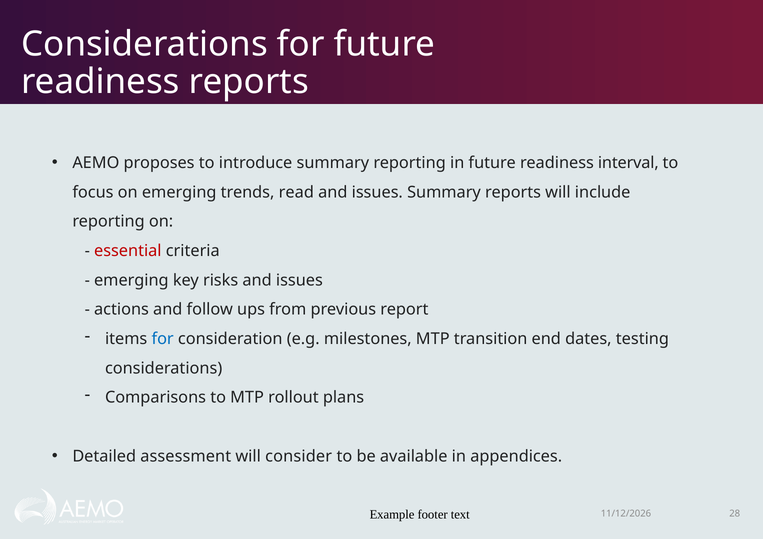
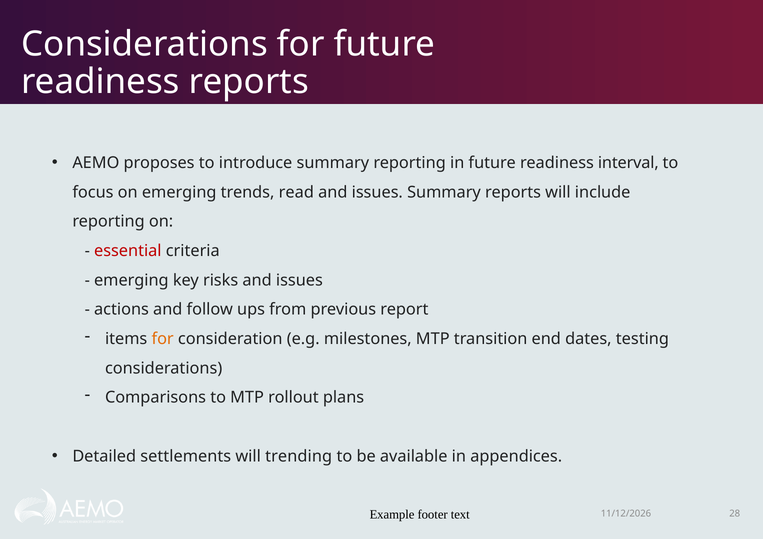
for at (163, 339) colour: blue -> orange
assessment: assessment -> settlements
consider: consider -> trending
